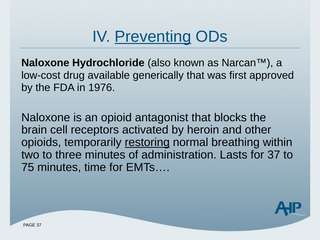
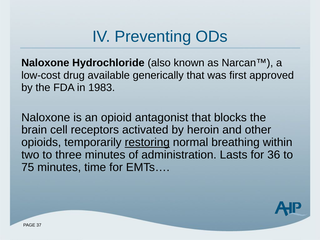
Preventing underline: present -> none
1976: 1976 -> 1983
for 37: 37 -> 36
